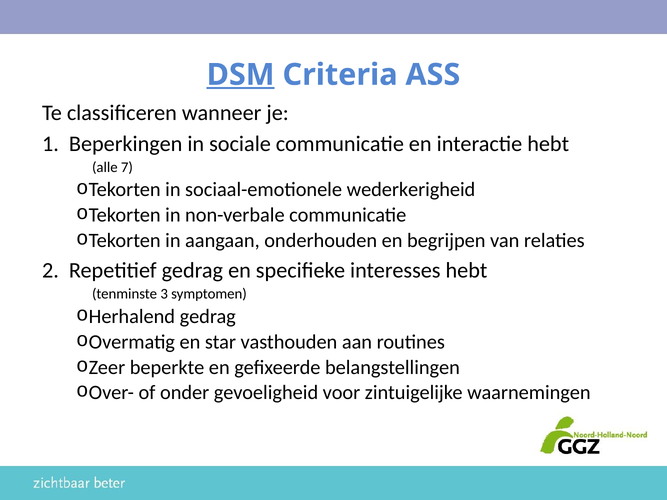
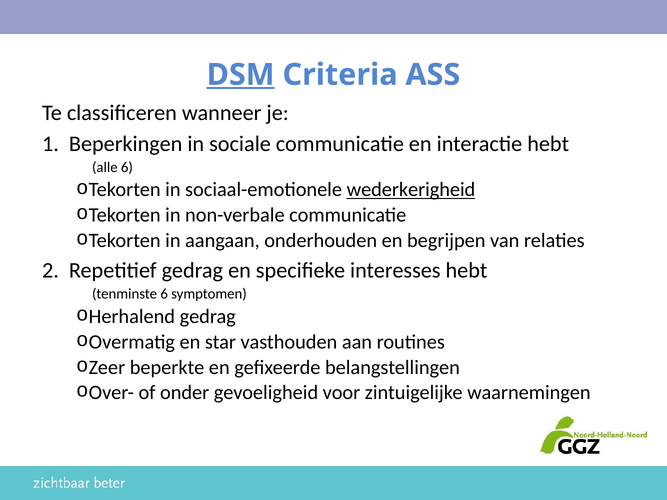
alle 7: 7 -> 6
wederkerigheid underline: none -> present
tenminste 3: 3 -> 6
